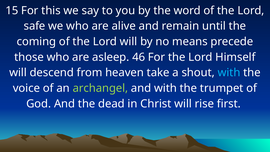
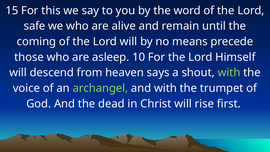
46: 46 -> 10
take: take -> says
with at (229, 73) colour: light blue -> light green
